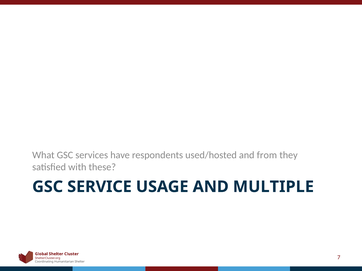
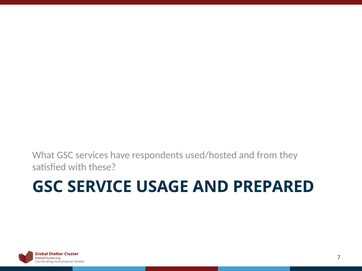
MULTIPLE: MULTIPLE -> PREPARED
